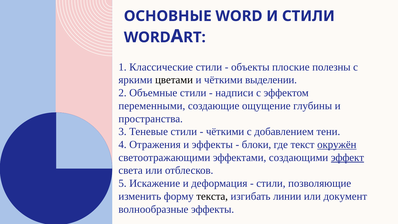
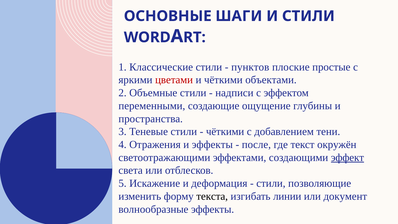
ОСНОВНЫЕ WORD: WORD -> ШАГИ
объекты: объекты -> пунктов
полезны: полезны -> простые
цветами colour: black -> red
выделении: выделении -> объектами
блоки: блоки -> после
окружён underline: present -> none
